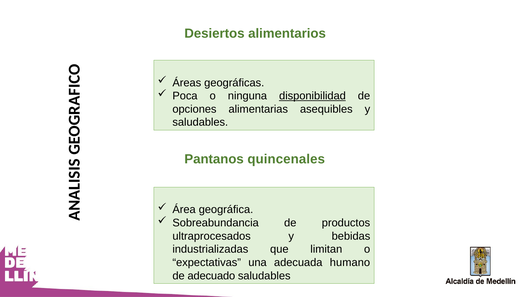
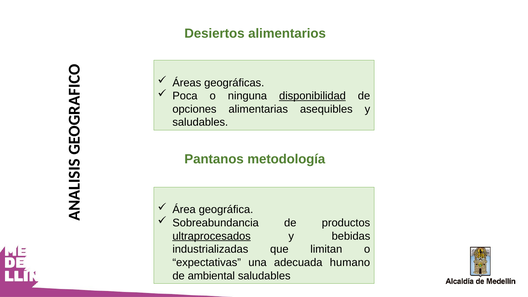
quincenales: quincenales -> metodología
ultraprocesados underline: none -> present
adecuado: adecuado -> ambiental
